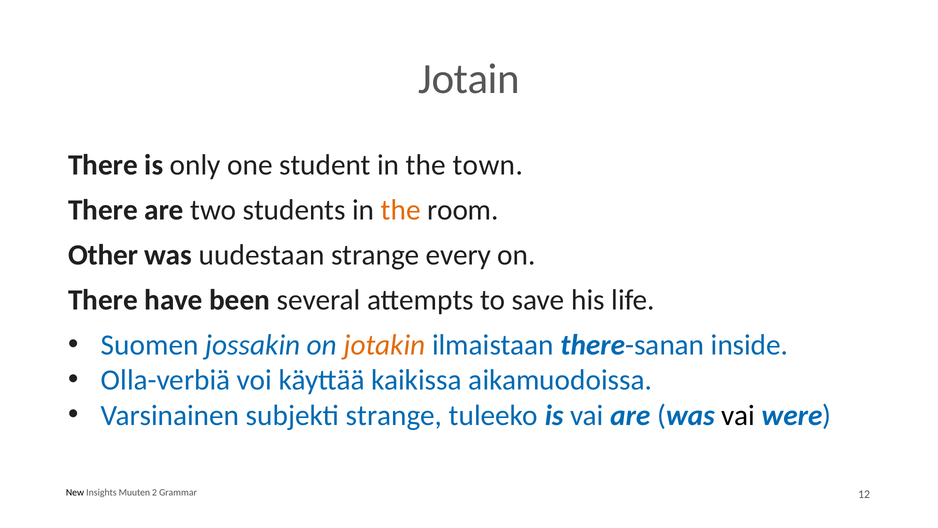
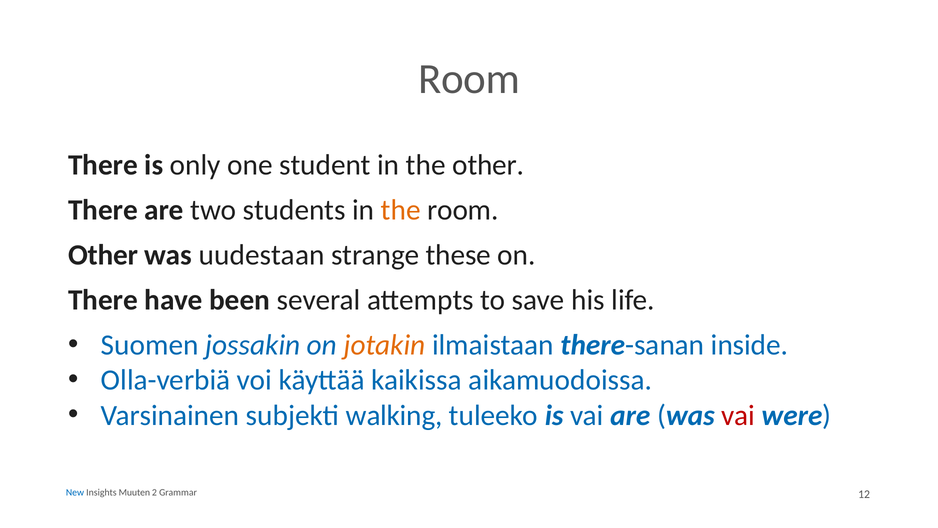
Jotain at (469, 79): Jotain -> Room
the town: town -> other
every: every -> these
subjekti strange: strange -> walking
vai at (738, 415) colour: black -> red
New colour: black -> blue
